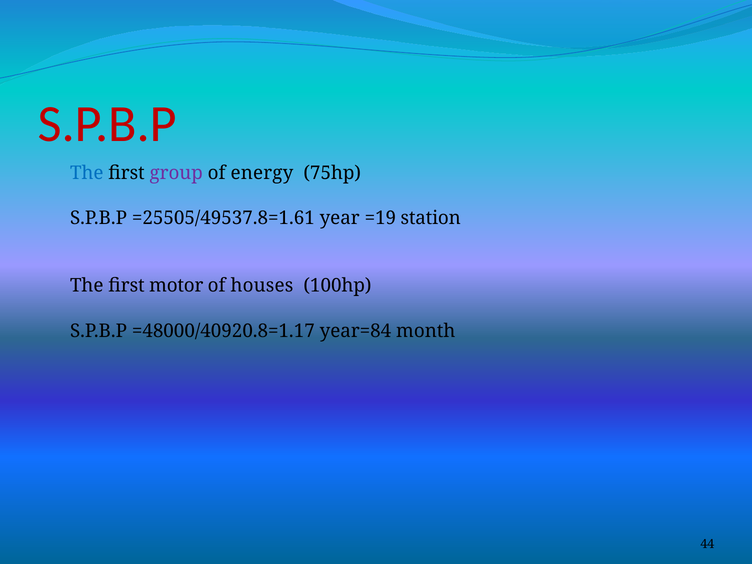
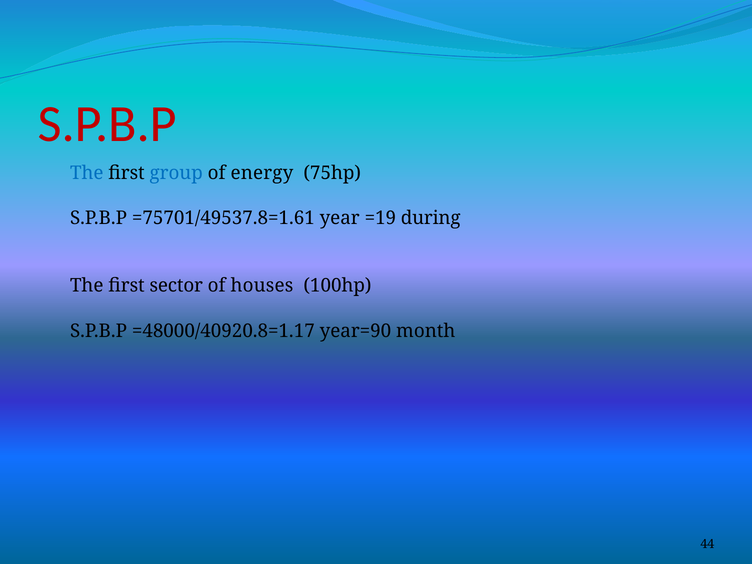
group colour: purple -> blue
=25505/49537.8=1.61: =25505/49537.8=1.61 -> =75701/49537.8=1.61
station: station -> during
motor: motor -> sector
year=84: year=84 -> year=90
